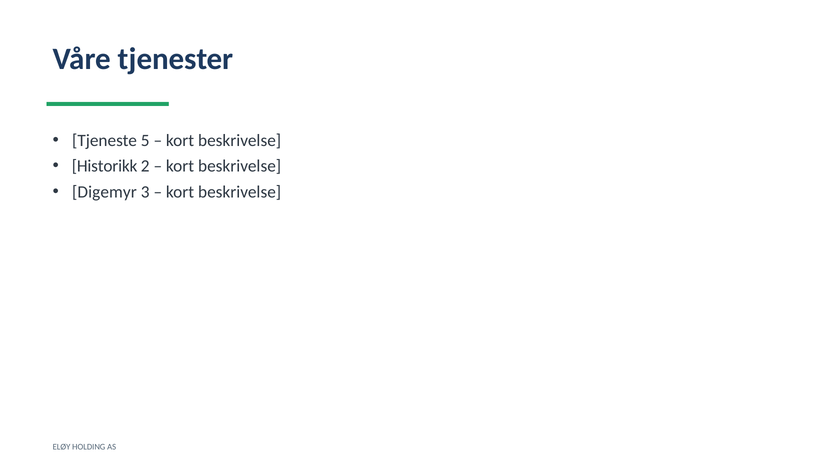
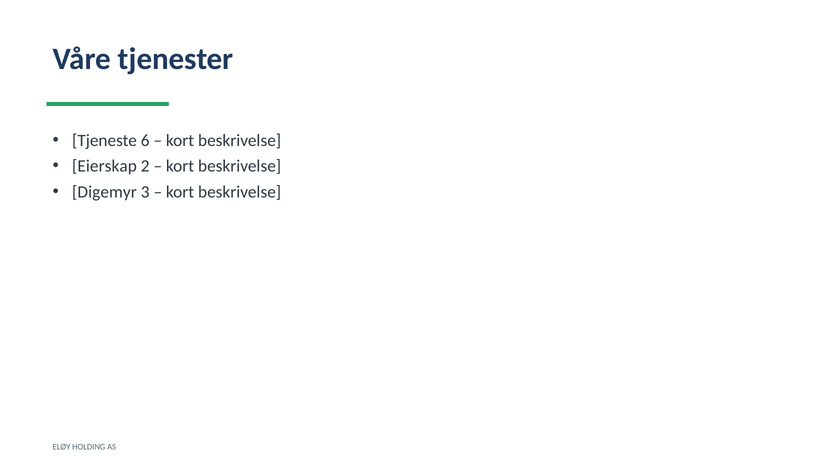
5: 5 -> 6
Historikk: Historikk -> Eierskap
